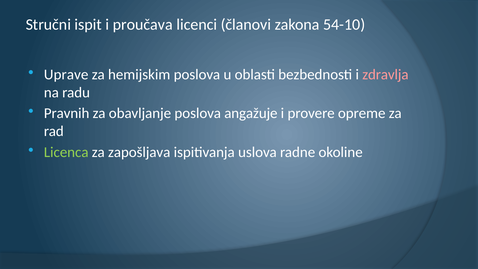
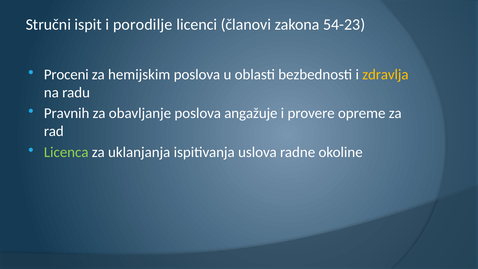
proučava: proučava -> porodilje
54-10: 54-10 -> 54-23
Uprave: Uprave -> Proceni
zdravlja colour: pink -> yellow
zapošljava: zapošljava -> uklanjanja
